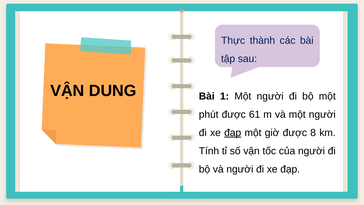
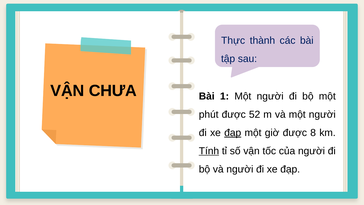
DUNG: DUNG -> CHƯA
61: 61 -> 52
Tính underline: none -> present
